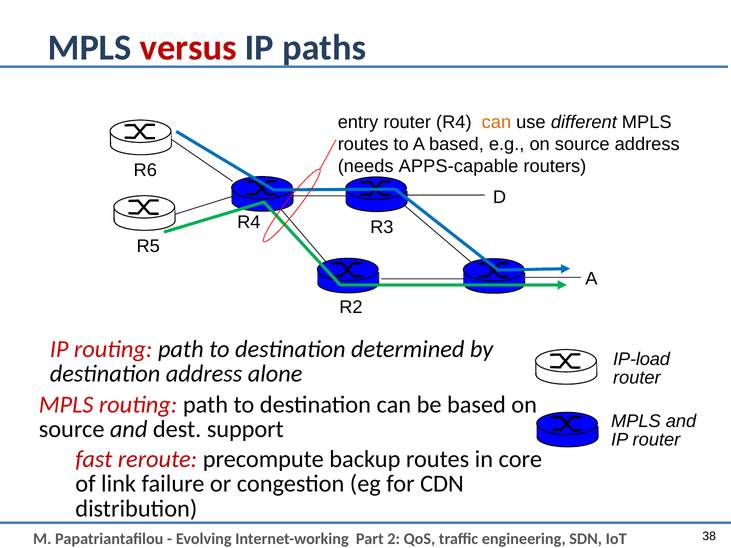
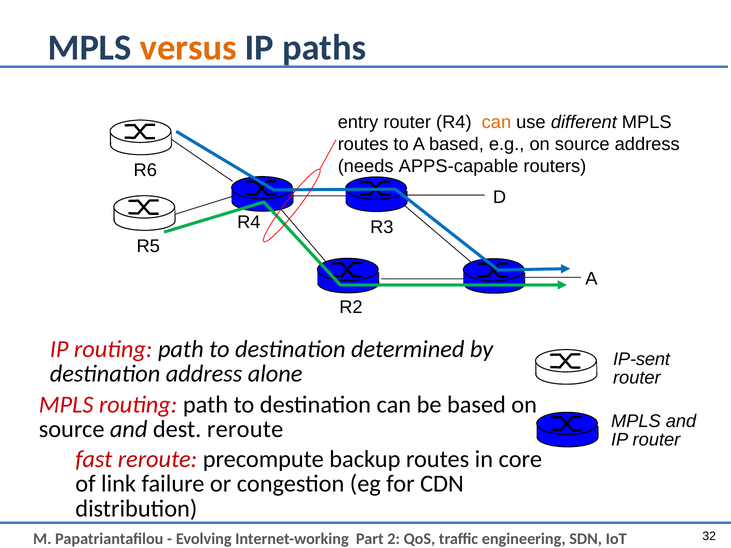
versus colour: red -> orange
IP-load: IP-load -> IP-sent
dest support: support -> reroute
38: 38 -> 32
